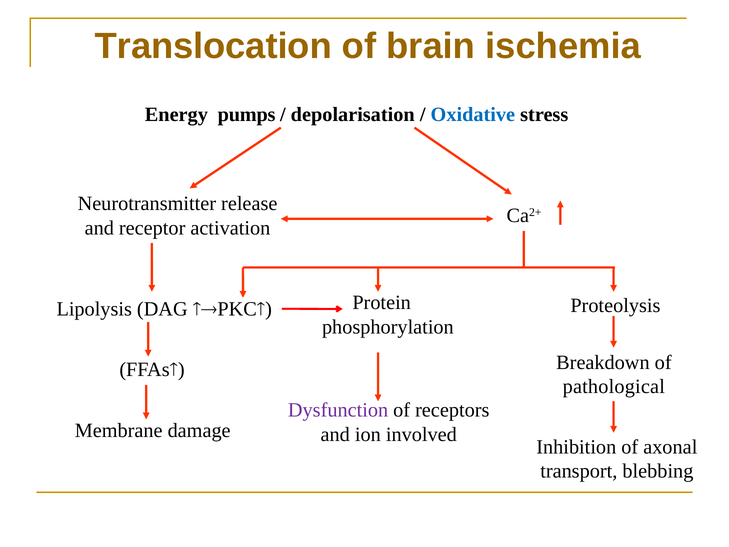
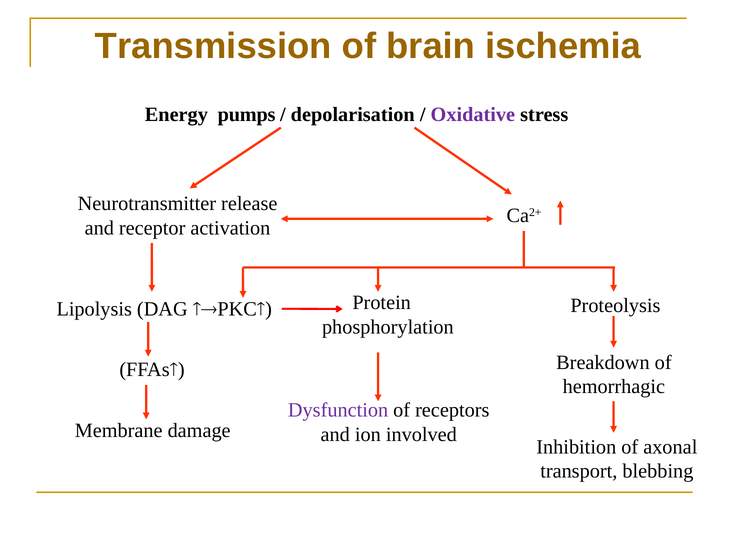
Translocation: Translocation -> Transmission
Oxidative colour: blue -> purple
pathological: pathological -> hemorrhagic
